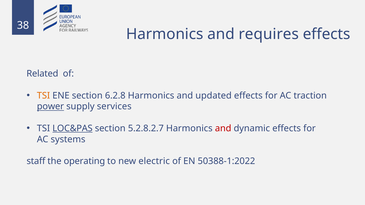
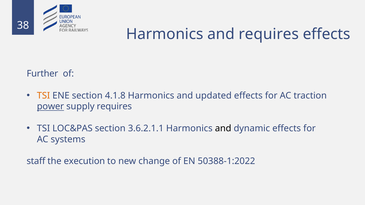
Related: Related -> Further
6.2.8: 6.2.8 -> 4.1.8
supply services: services -> requires
LOC&PAS underline: present -> none
5.2.8.2.7: 5.2.8.2.7 -> 3.6.2.1.1
and at (223, 129) colour: red -> black
operating: operating -> execution
electric: electric -> change
